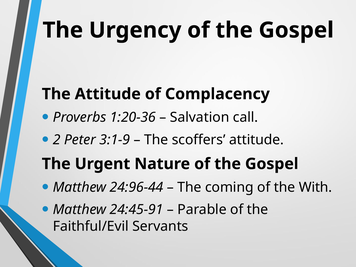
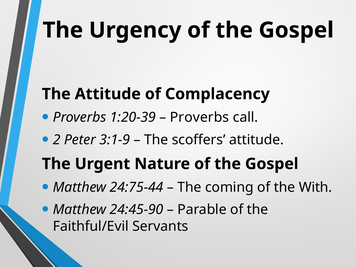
1:20-36: 1:20-36 -> 1:20-39
Salvation at (200, 117): Salvation -> Proverbs
24:96-44: 24:96-44 -> 24:75-44
24:45-91: 24:45-91 -> 24:45-90
